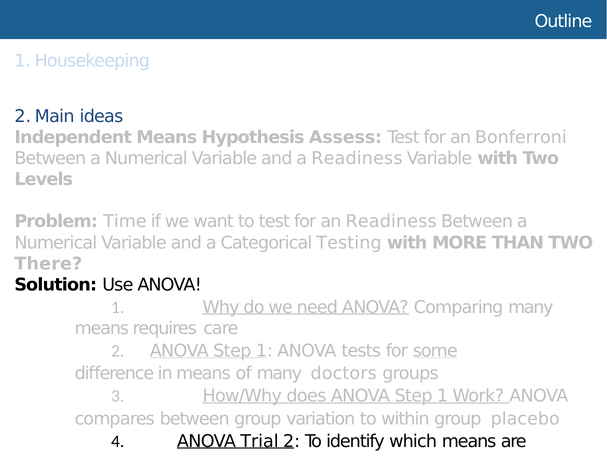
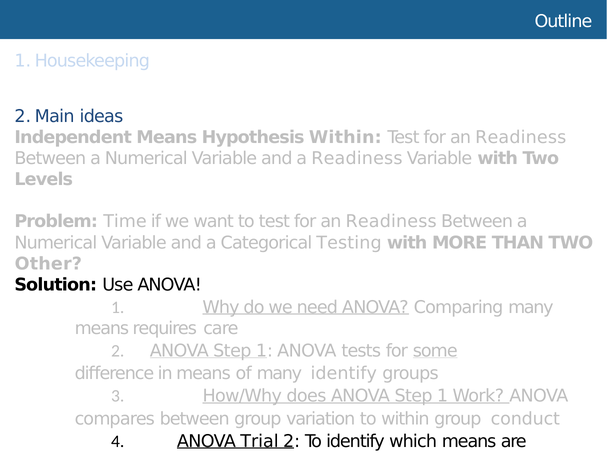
Hypothesis Assess: Assess -> Within
Bonferroni at (521, 137): Bonferroni -> Readiness
There: There -> Other
many doctors: doctors -> identify
placebo: placebo -> conduct
